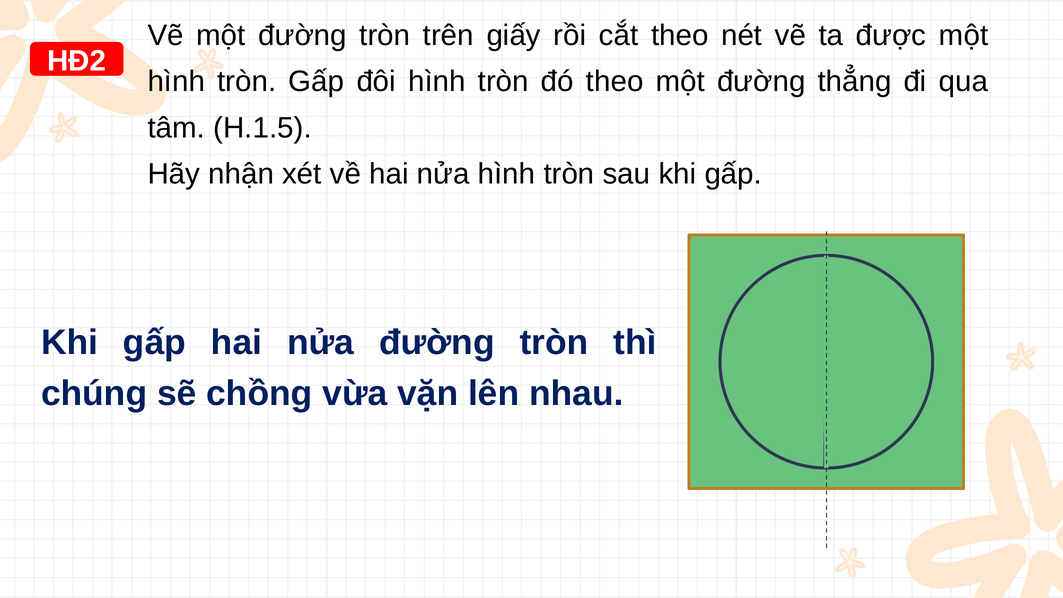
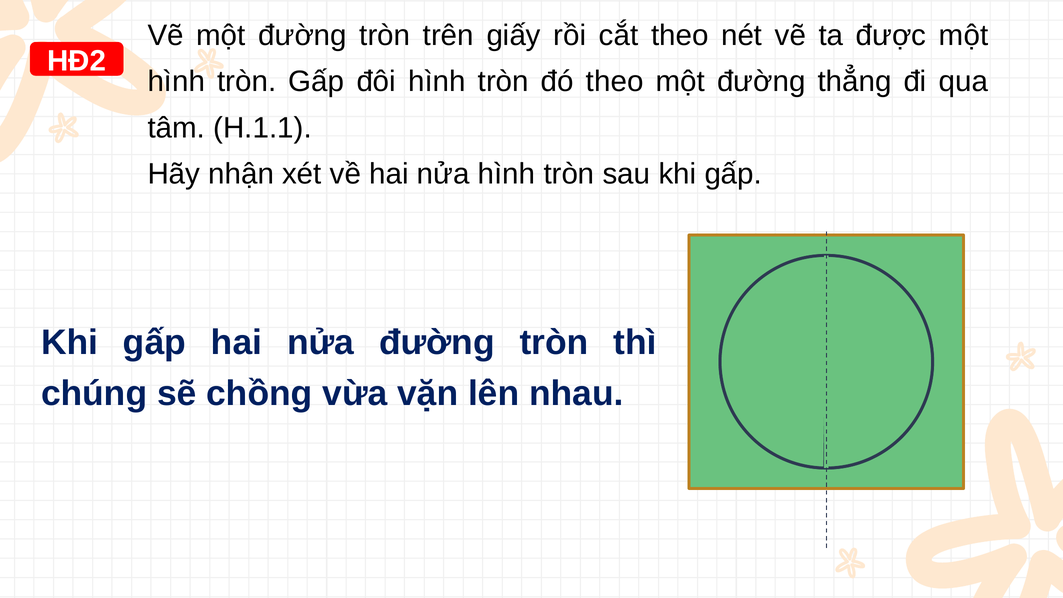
H.1.5: H.1.5 -> H.1.1
